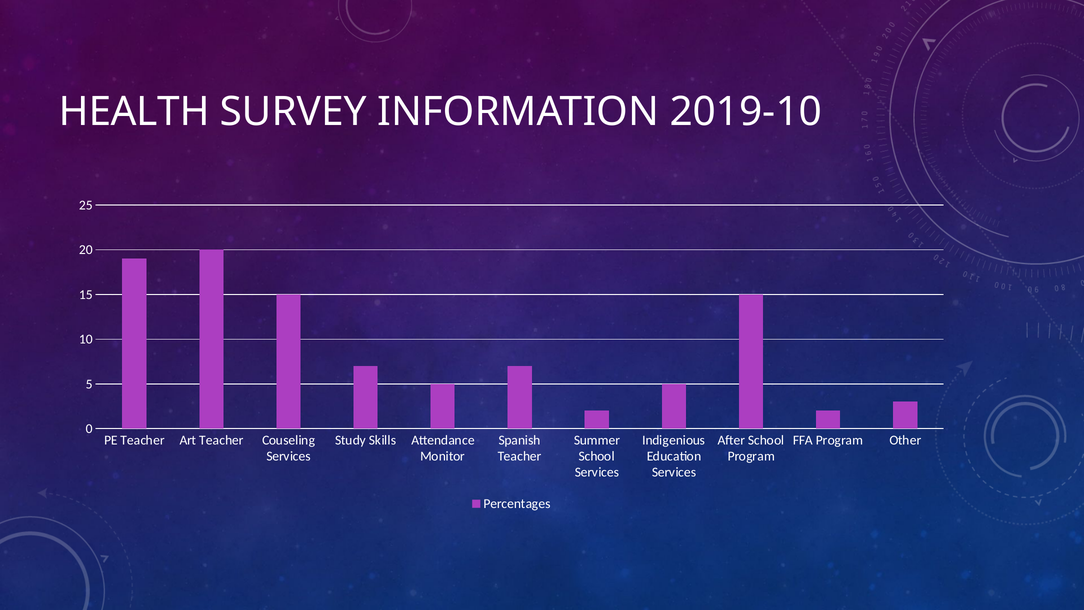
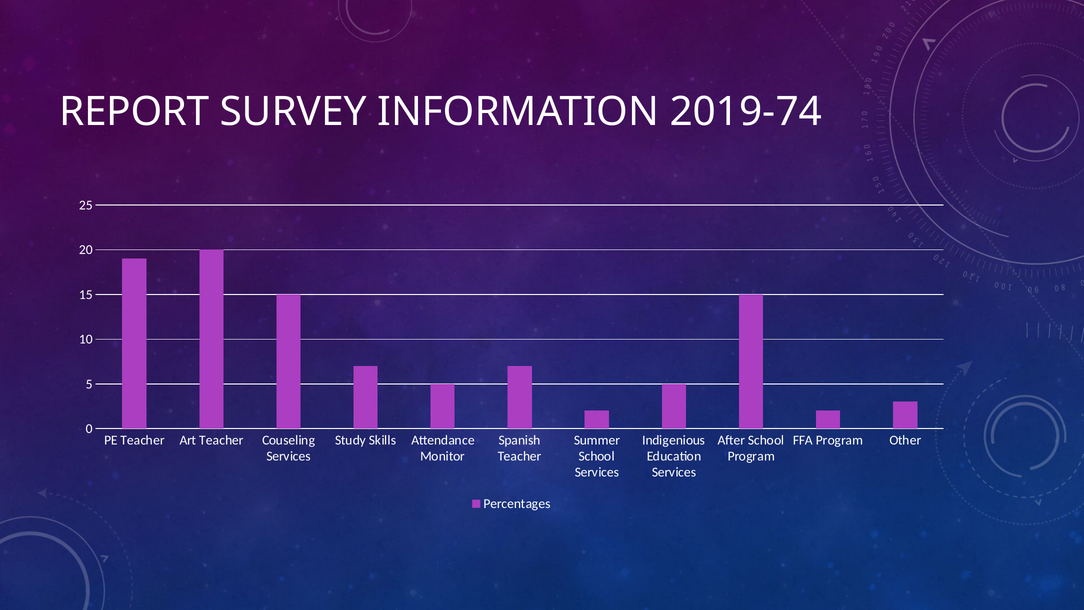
HEALTH: HEALTH -> REPORT
2019-10: 2019-10 -> 2019-74
